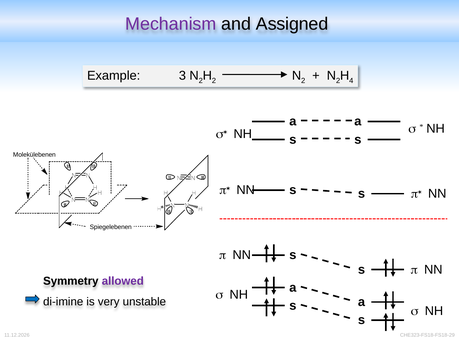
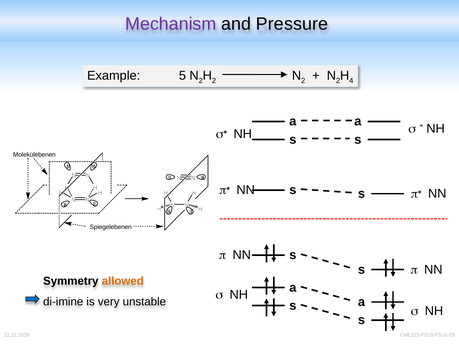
Assigned: Assigned -> Pressure
3: 3 -> 5
allowed colour: purple -> orange
